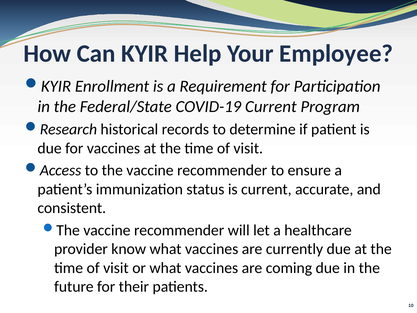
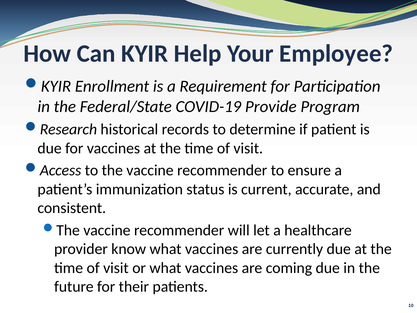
COVID-19 Current: Current -> Provide
